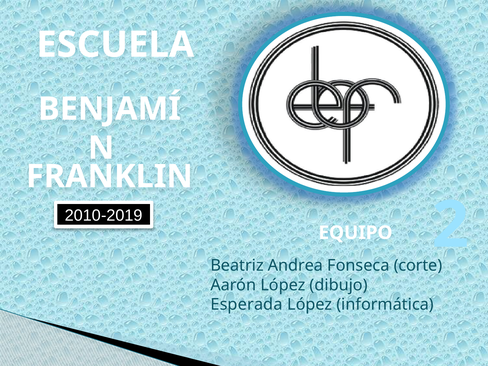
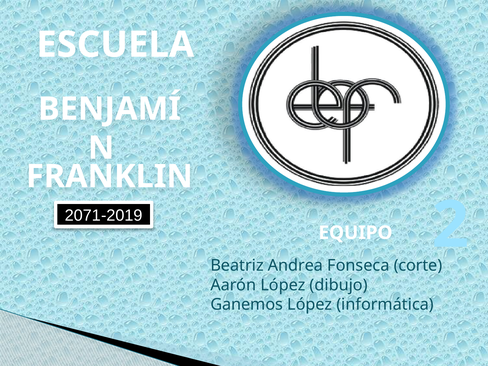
2010-2019: 2010-2019 -> 2071-2019
Esperada: Esperada -> Ganemos
